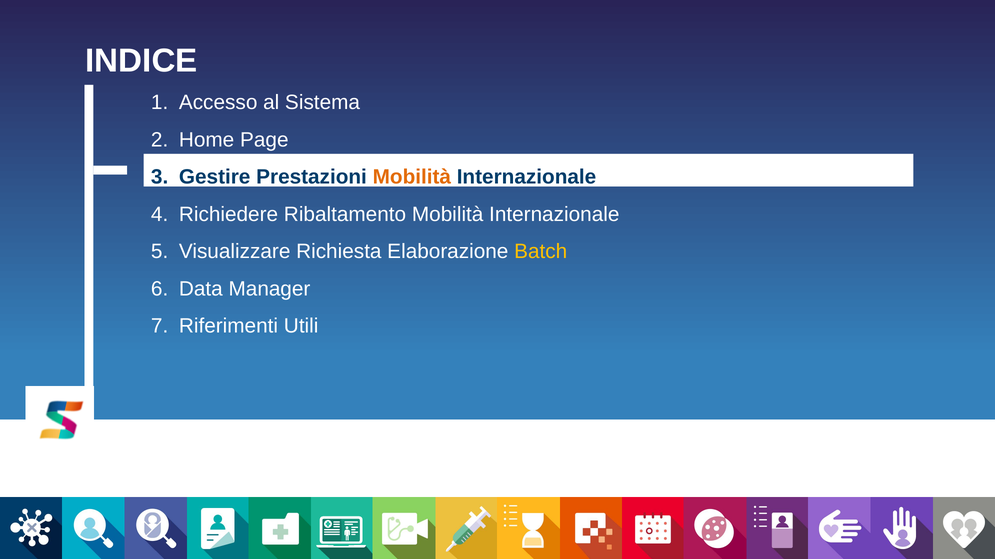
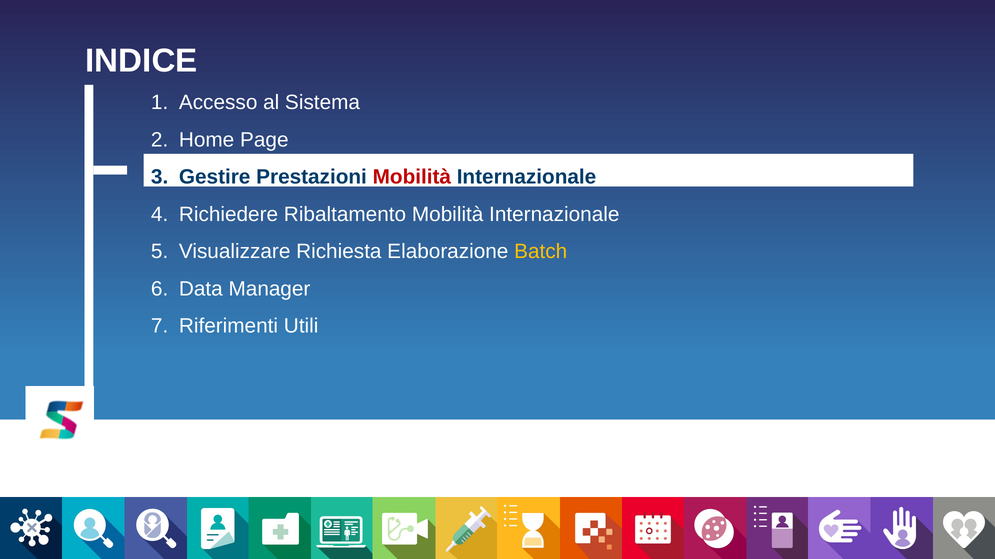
Mobilità at (412, 177) colour: orange -> red
